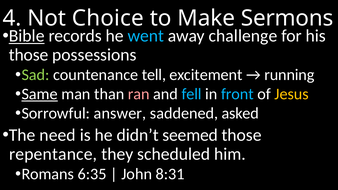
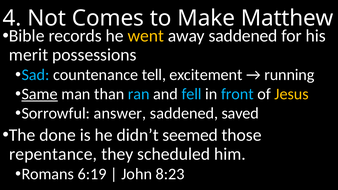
Choice: Choice -> Comes
Sermons: Sermons -> Matthew
Bible underline: present -> none
went colour: light blue -> yellow
away challenge: challenge -> saddened
those at (29, 55): those -> merit
Sad colour: light green -> light blue
ran colour: pink -> light blue
asked: asked -> saved
need: need -> done
6:35: 6:35 -> 6:19
8:31: 8:31 -> 8:23
